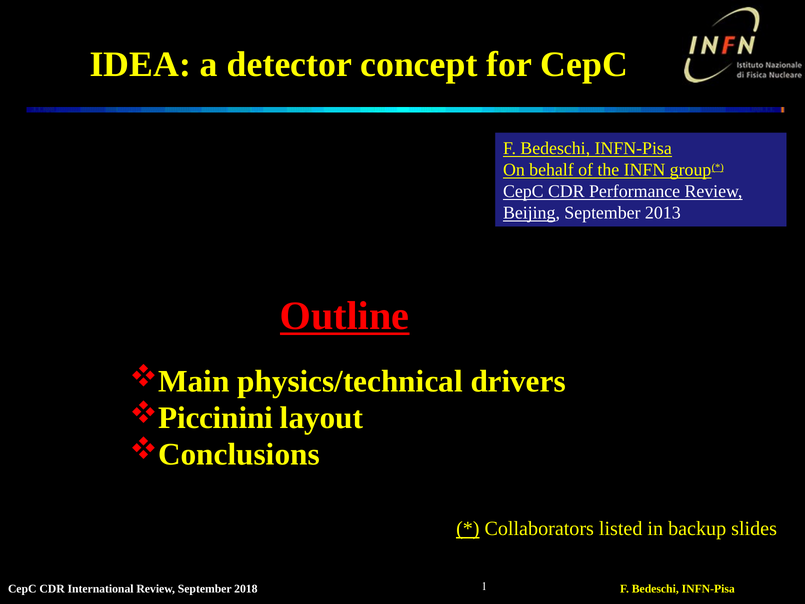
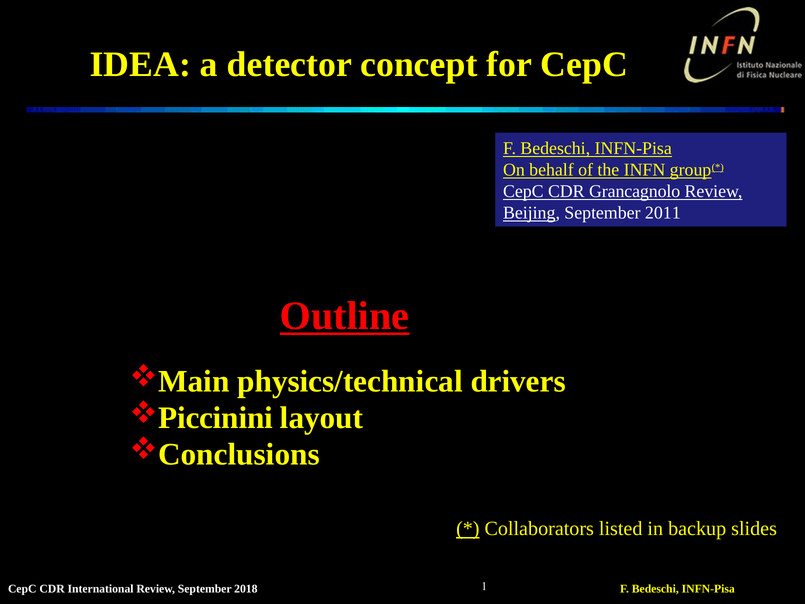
Performance: Performance -> Grancagnolo
2013: 2013 -> 2011
